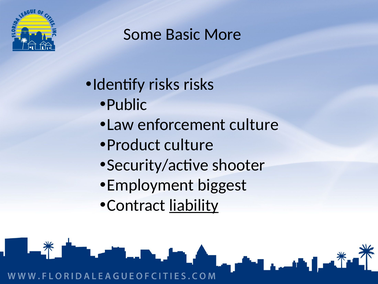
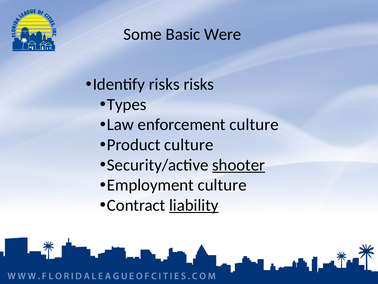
More: More -> Were
Public: Public -> Types
shooter underline: none -> present
Employment biggest: biggest -> culture
